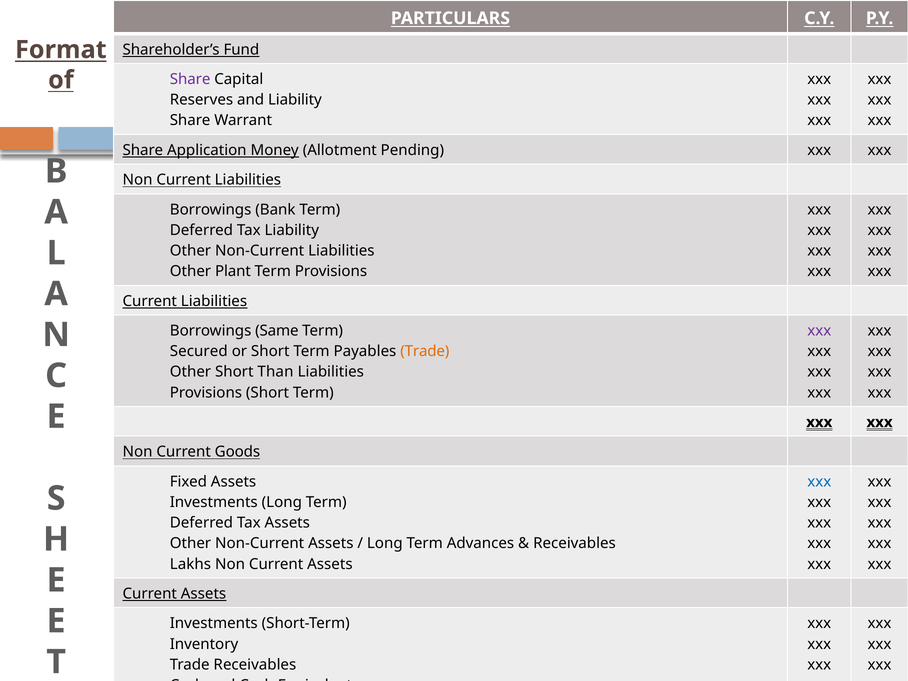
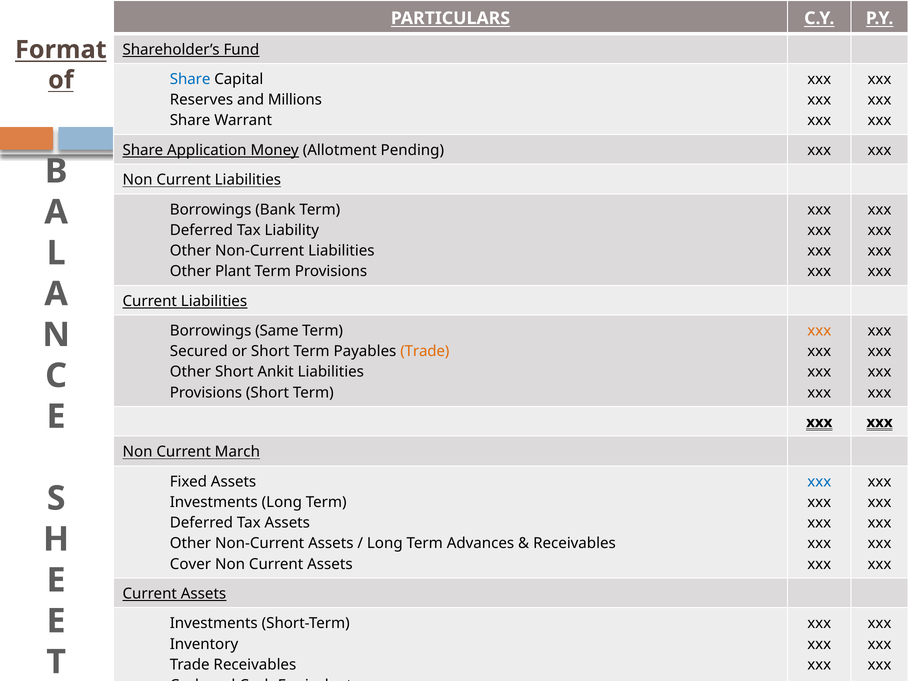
Share at (190, 79) colour: purple -> blue
and Liability: Liability -> Millions
xxx at (819, 331) colour: purple -> orange
Than: Than -> Ankit
Goods: Goods -> March
Lakhs: Lakhs -> Cover
